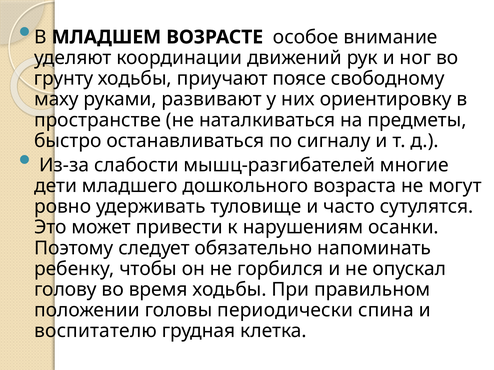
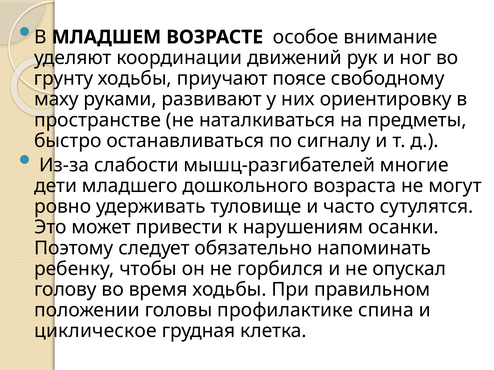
периодически: периодически -> профилактике
воспитателю: воспитателю -> циклическое
